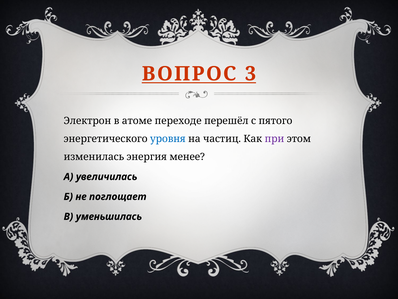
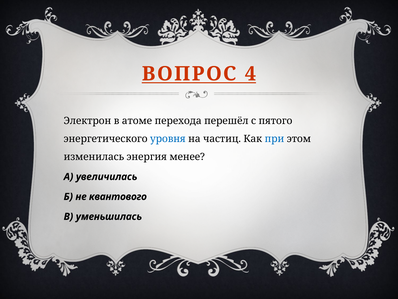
3: 3 -> 4
переходе: переходе -> перехода
при colour: purple -> blue
поглощает: поглощает -> квантового
